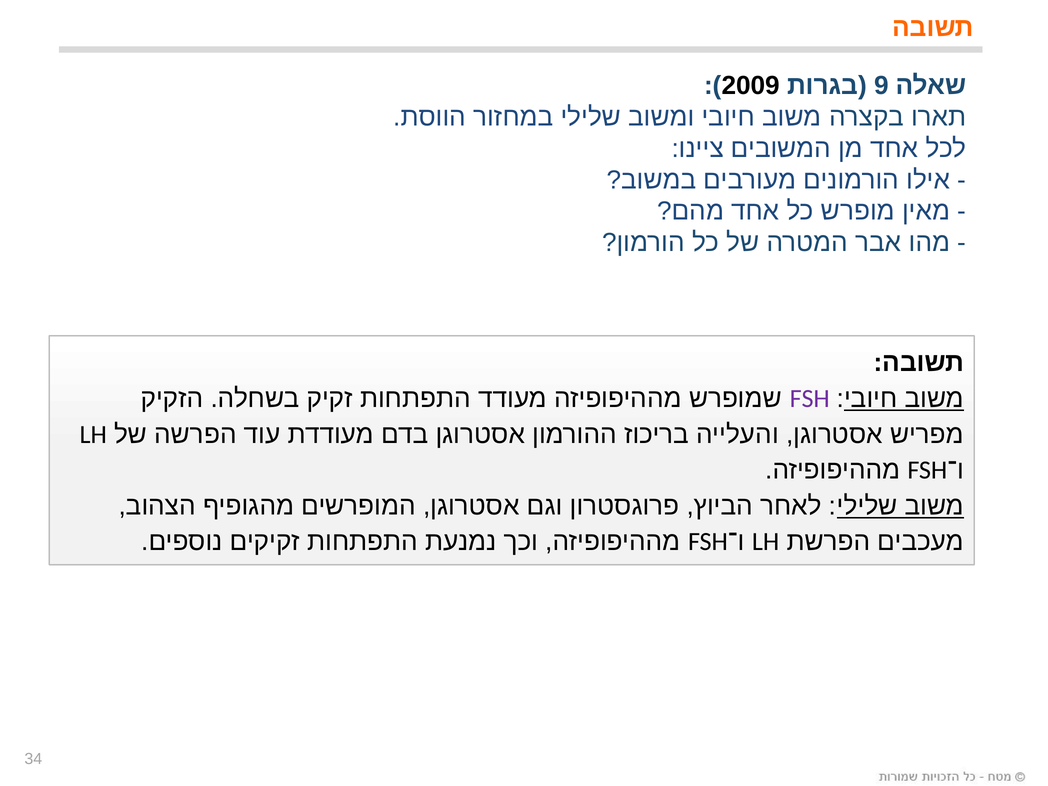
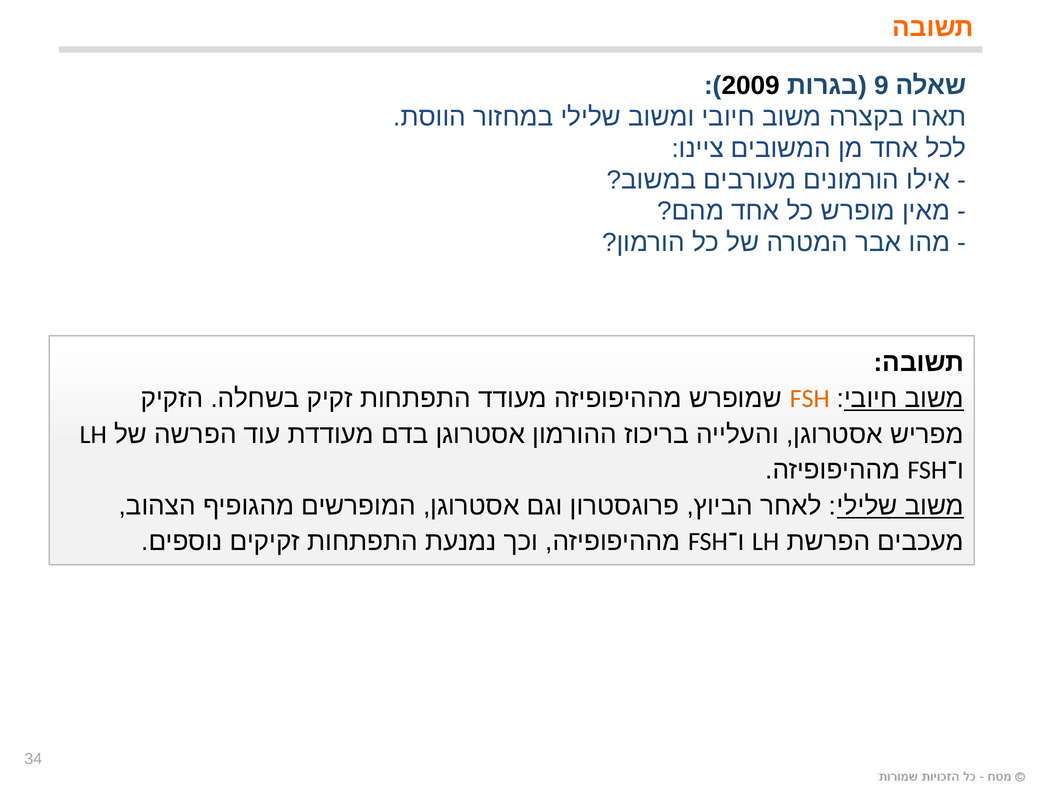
FSH at (810, 399) colour: purple -> orange
